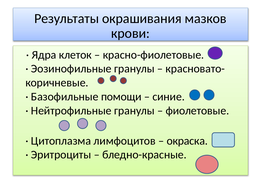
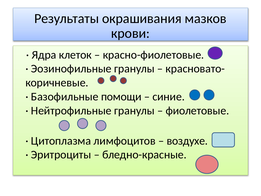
окраска: окраска -> воздухе
